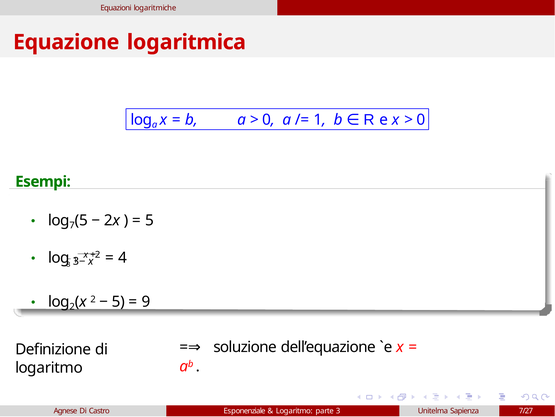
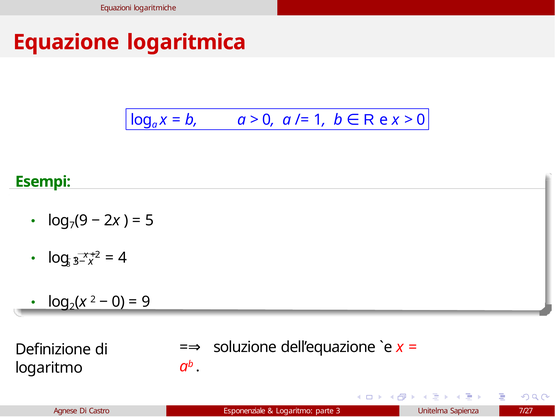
5 at (81, 220): 5 -> 9
5 at (118, 301): 5 -> 0
